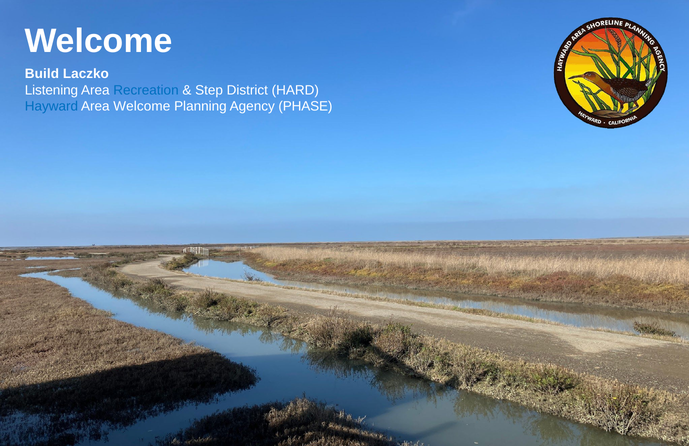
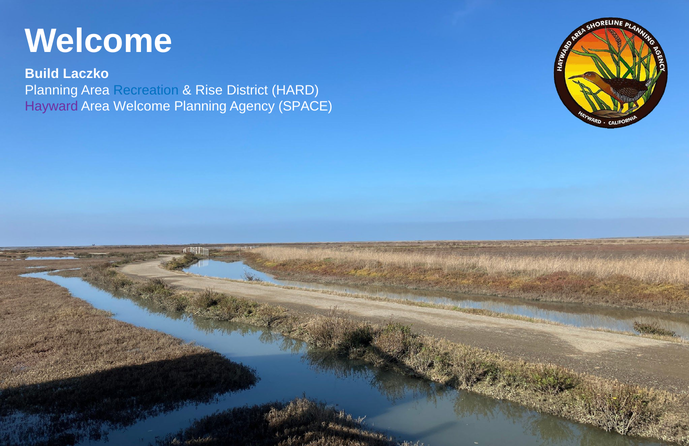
Listening at (51, 90): Listening -> Planning
Step: Step -> Rise
Hayward colour: blue -> purple
PHASE: PHASE -> SPACE
